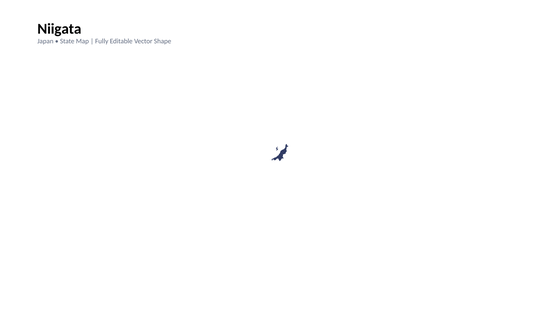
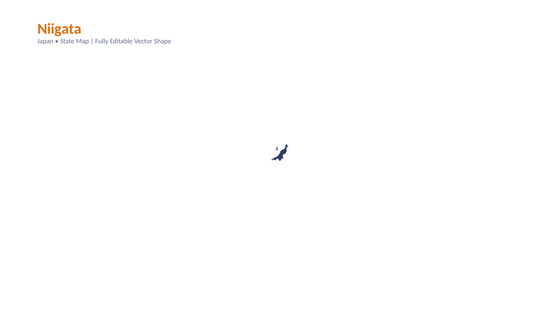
Niigata colour: black -> orange
